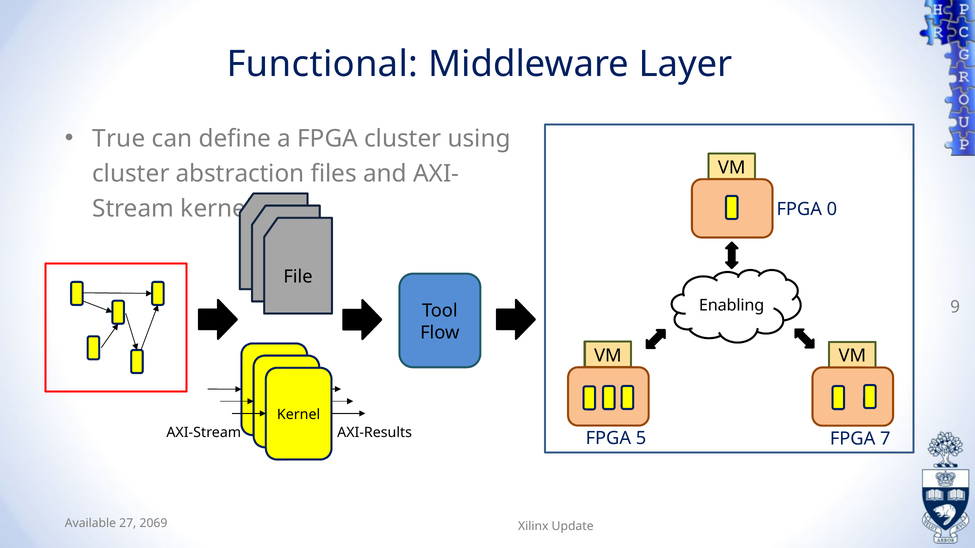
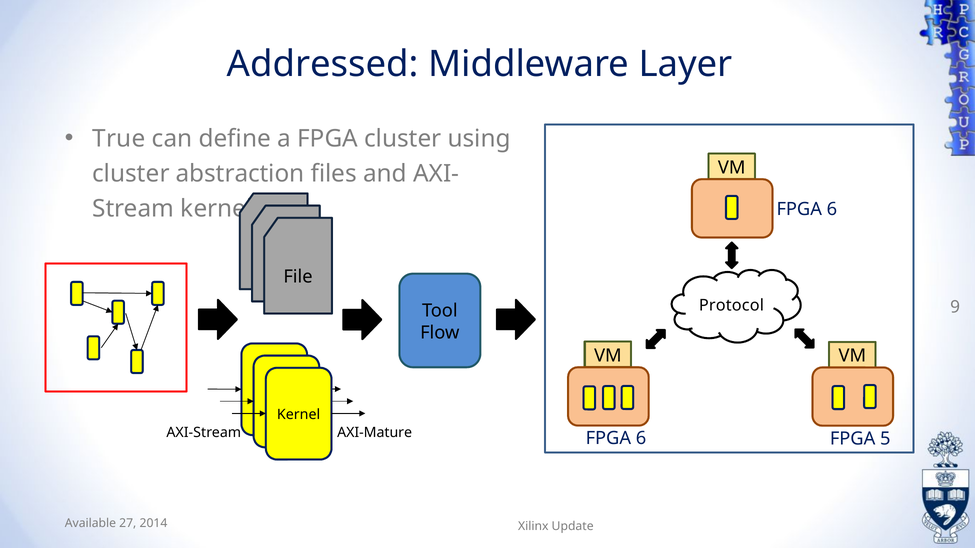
Functional: Functional -> Addressed
0 at (832, 210): 0 -> 6
Enabling: Enabling -> Protocol
AXI-Stream FPGA 5: 5 -> 6
7: 7 -> 5
AXI-Results: AXI-Results -> AXI-Mature
2069: 2069 -> 2014
